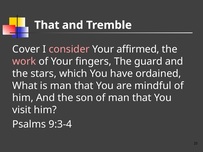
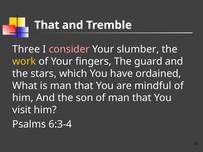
Cover: Cover -> Three
affirmed: affirmed -> slumber
work colour: pink -> yellow
9:3-4: 9:3-4 -> 6:3-4
